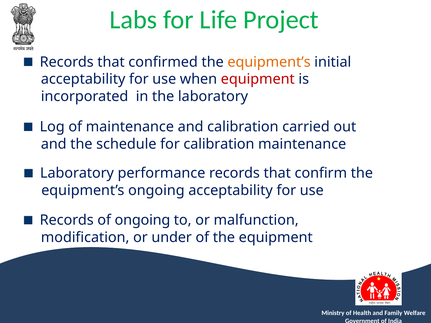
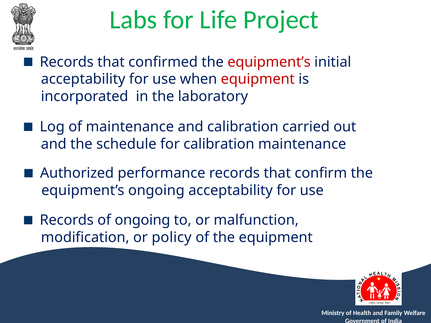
equipment’s at (269, 62) colour: orange -> red
Laboratory at (77, 173): Laboratory -> Authorized
under: under -> policy
